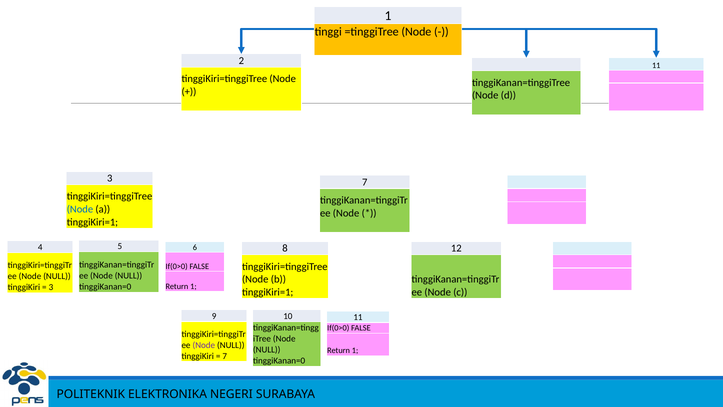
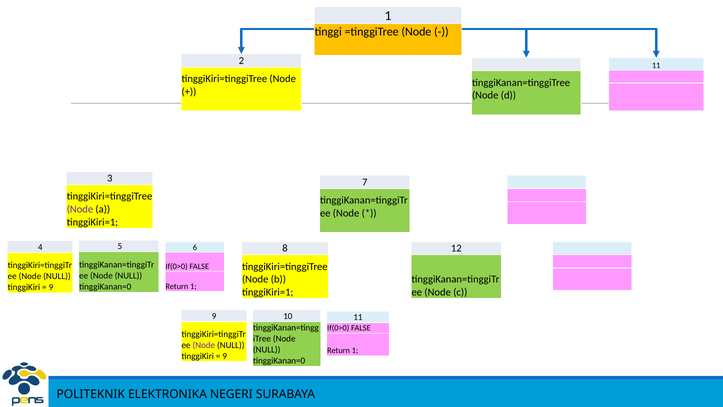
Node at (80, 209) colour: blue -> purple
3 at (51, 287): 3 -> 9
7 at (225, 356): 7 -> 9
